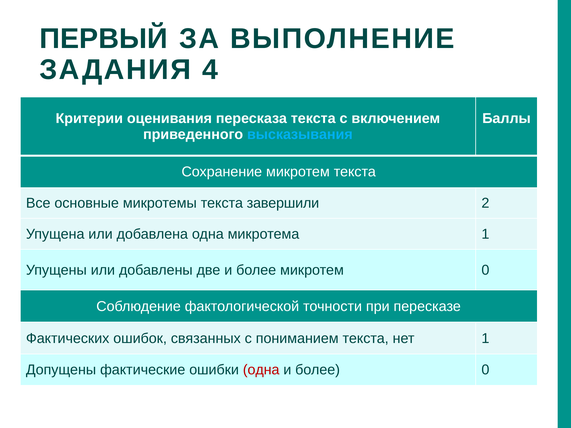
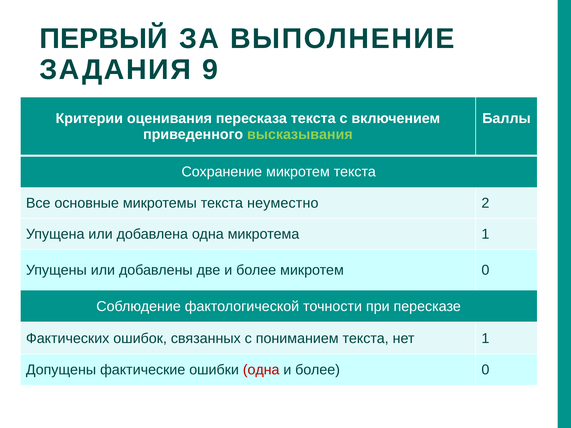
4: 4 -> 9
высказывания colour: light blue -> light green
завершили: завершили -> неуместно
